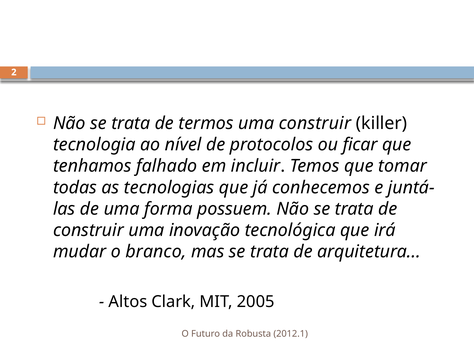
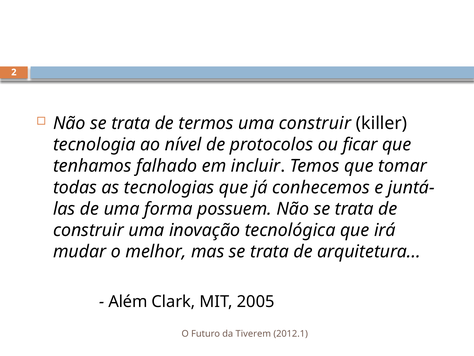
branco: branco -> melhor
Altos: Altos -> Além
Robusta: Robusta -> Tiverem
